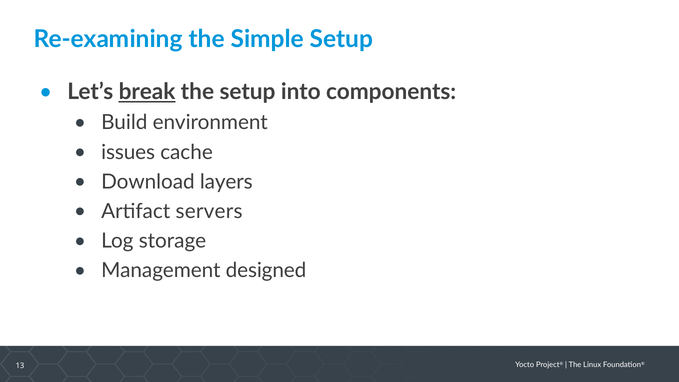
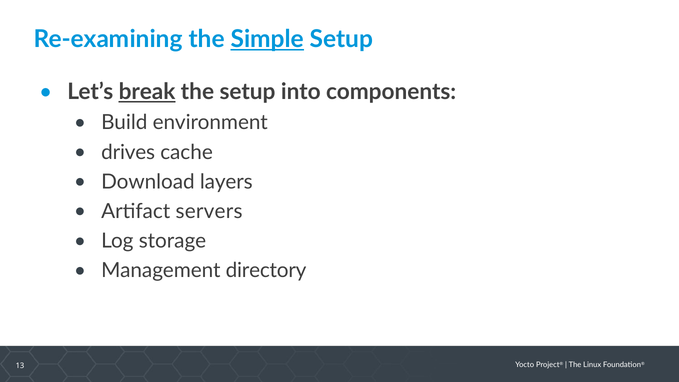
Simple underline: none -> present
issues: issues -> drives
designed: designed -> directory
